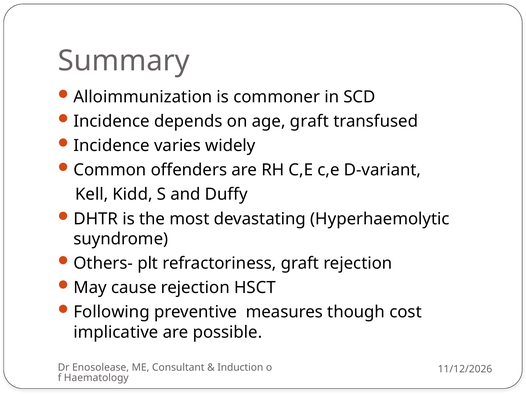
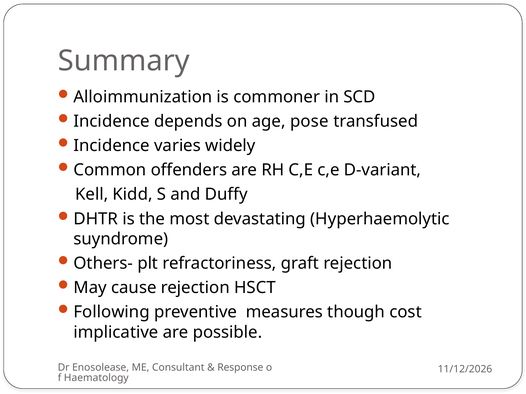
age graft: graft -> pose
Induction: Induction -> Response
